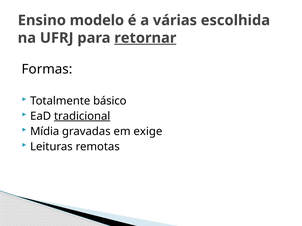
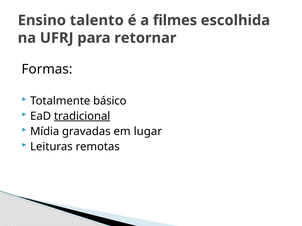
modelo: modelo -> talento
várias: várias -> filmes
retornar underline: present -> none
exige: exige -> lugar
